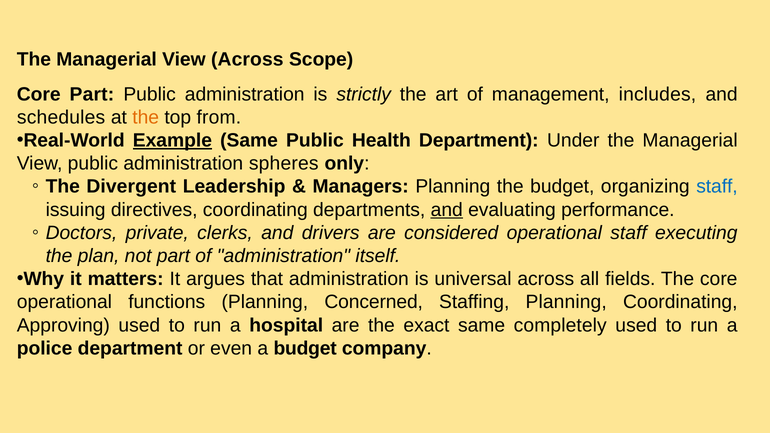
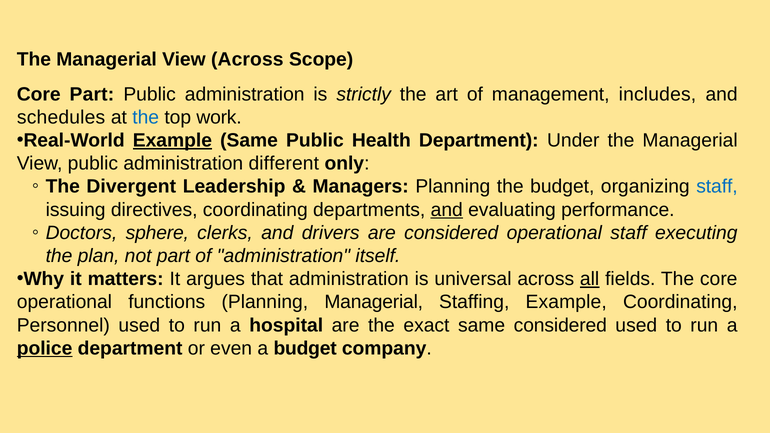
the at (146, 117) colour: orange -> blue
from: from -> work
spheres: spheres -> different
private: private -> sphere
all underline: none -> present
Planning Concerned: Concerned -> Managerial
Staffing Planning: Planning -> Example
Approving: Approving -> Personnel
same completely: completely -> considered
police underline: none -> present
